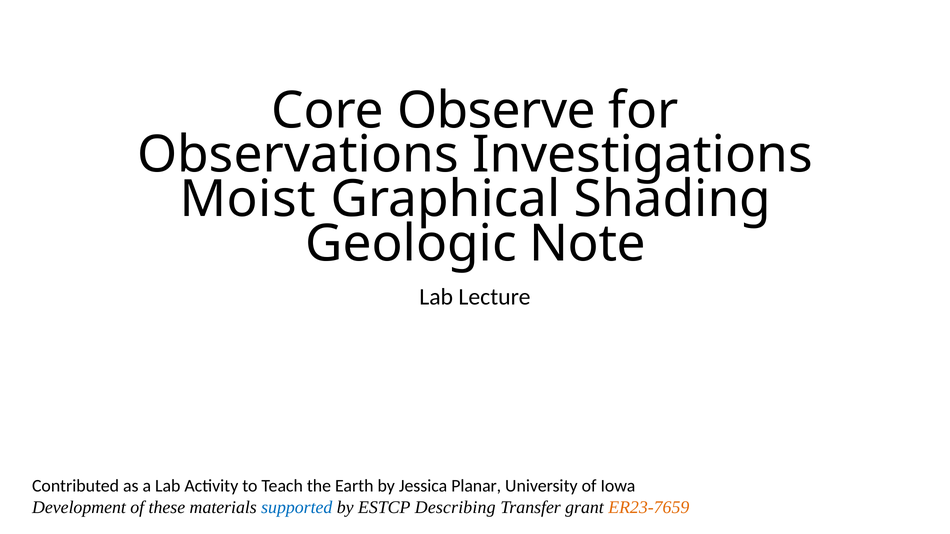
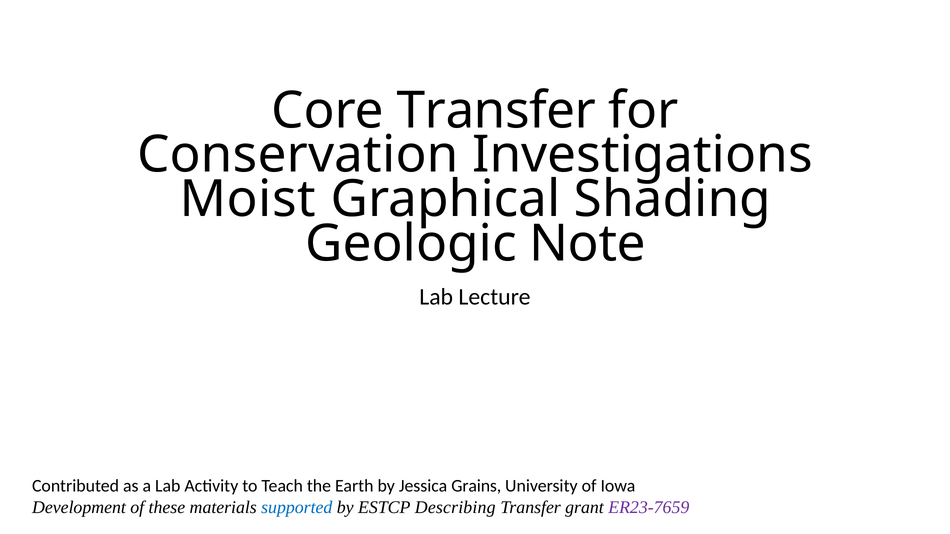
Core Observe: Observe -> Transfer
Observations: Observations -> Conservation
Planar: Planar -> Grains
ER23-7659 colour: orange -> purple
